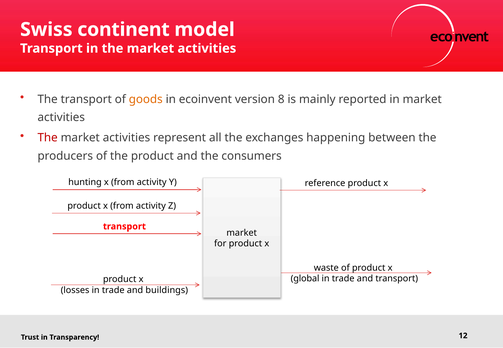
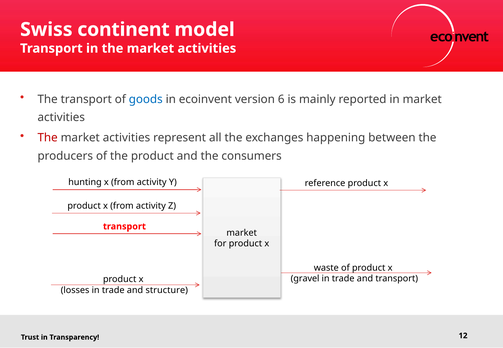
goods colour: orange -> blue
8: 8 -> 6
global: global -> gravel
buildings: buildings -> structure
